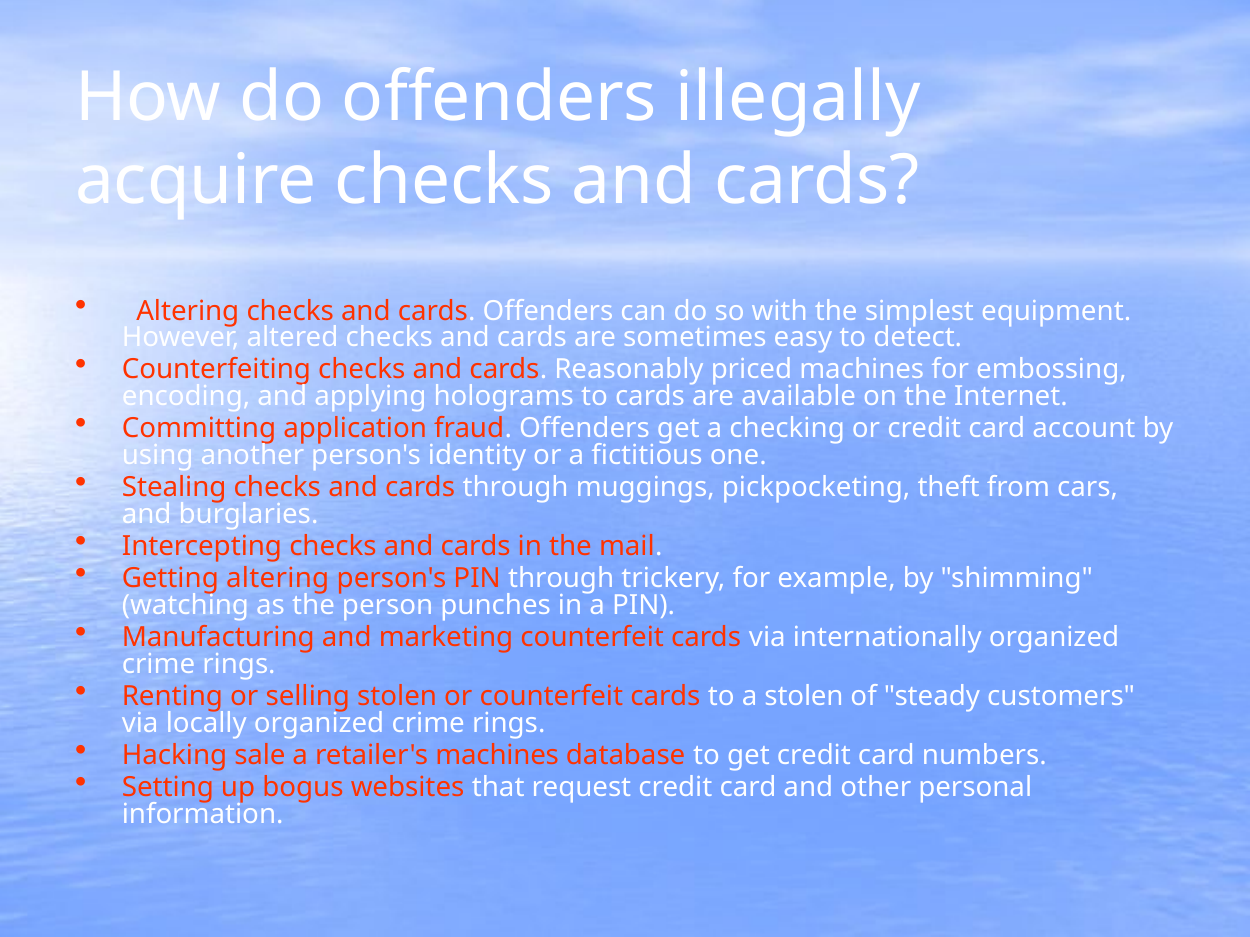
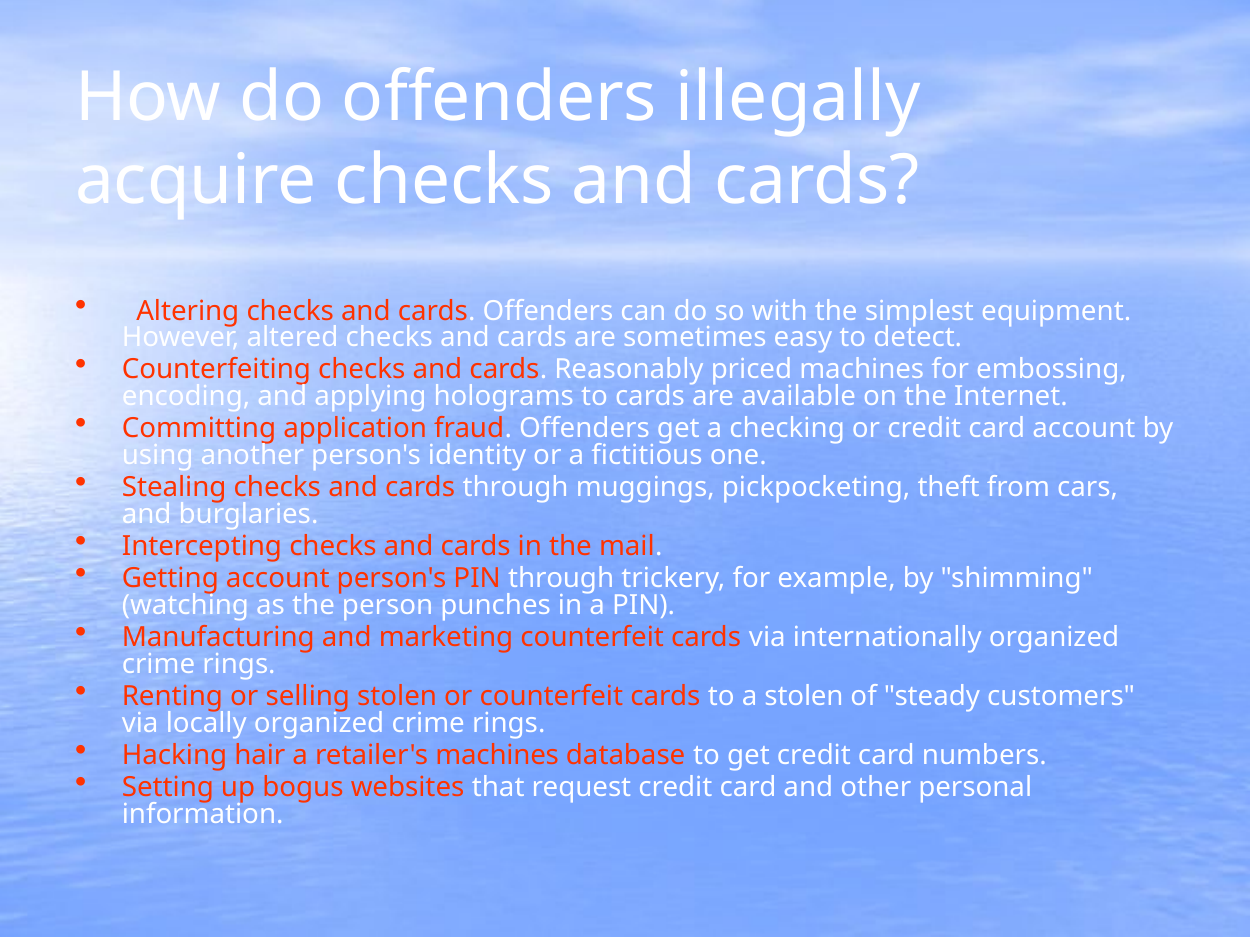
Getting altering: altering -> account
sale: sale -> hair
